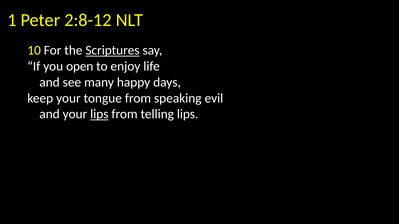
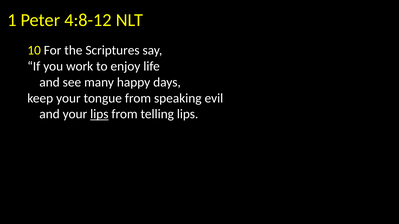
2:8-12: 2:8-12 -> 4:8-12
Scriptures underline: present -> none
open: open -> work
